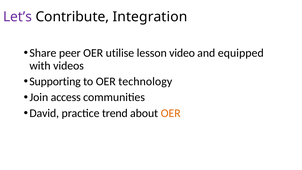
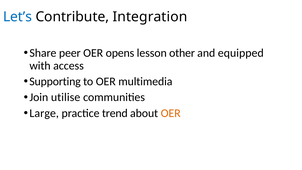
Let’s colour: purple -> blue
utilise: utilise -> opens
video: video -> other
videos: videos -> access
technology: technology -> multimedia
access: access -> utilise
David: David -> Large
